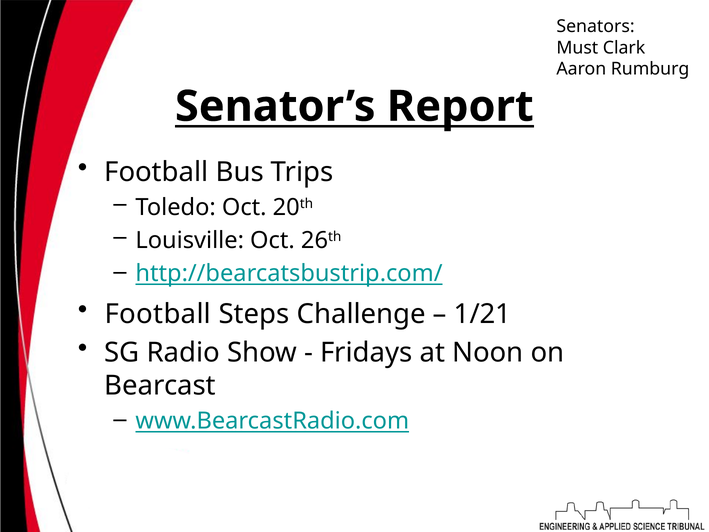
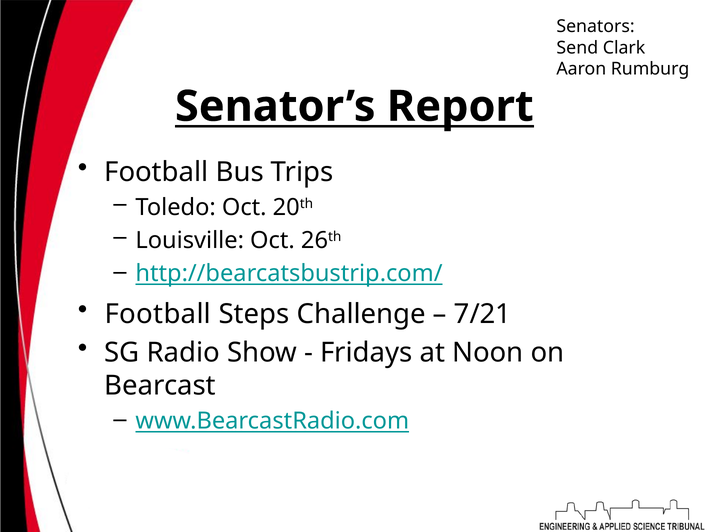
Must: Must -> Send
1/21: 1/21 -> 7/21
